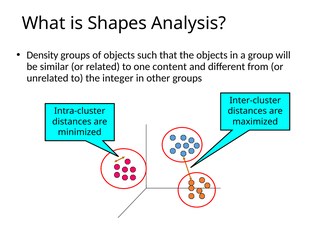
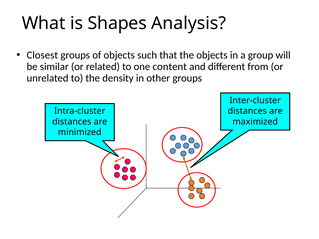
Density: Density -> Closest
integer: integer -> density
